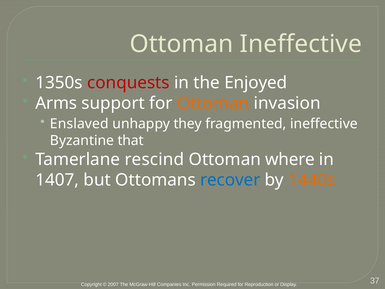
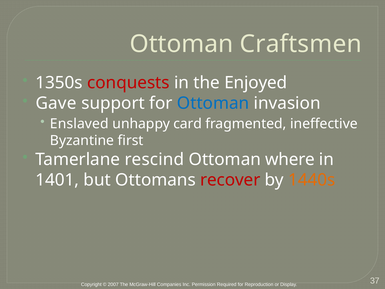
Ottoman Ineffective: Ineffective -> Craftsmen
Arms: Arms -> Gave
Ottoman at (213, 103) colour: orange -> blue
they: they -> card
that: that -> first
1407: 1407 -> 1401
recover colour: blue -> red
